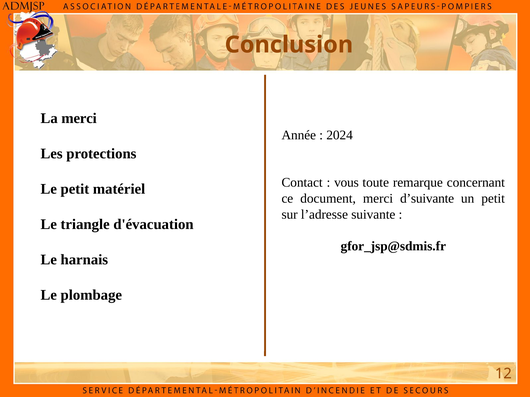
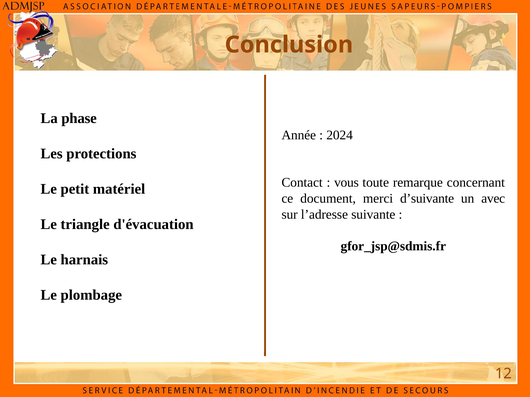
La merci: merci -> phase
un petit: petit -> avec
